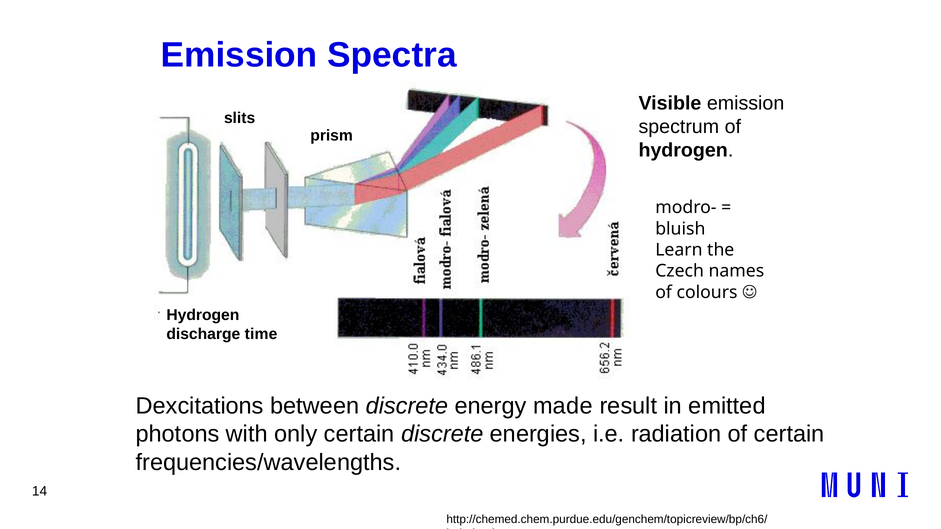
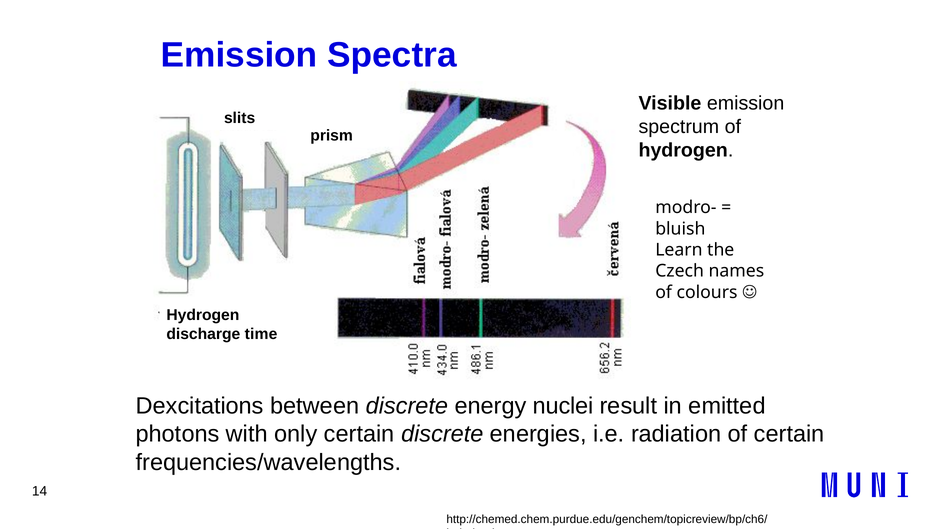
made: made -> nuclei
